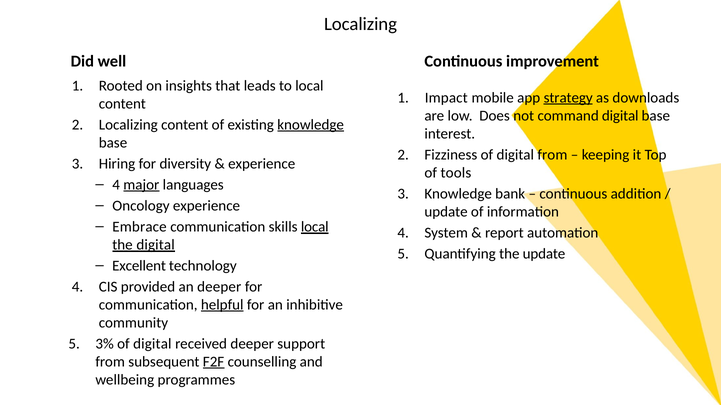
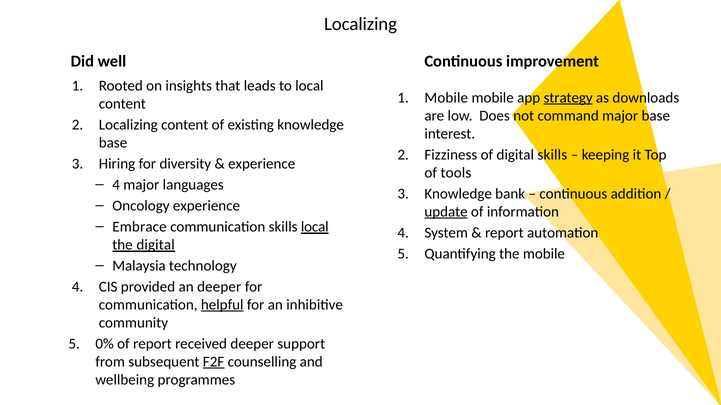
Impact at (446, 98): Impact -> Mobile
command digital: digital -> major
knowledge at (311, 125) underline: present -> none
digital from: from -> skills
major at (141, 185) underline: present -> none
update at (446, 212) underline: none -> present
the update: update -> mobile
Excellent: Excellent -> Malaysia
3%: 3% -> 0%
digital at (152, 344): digital -> report
